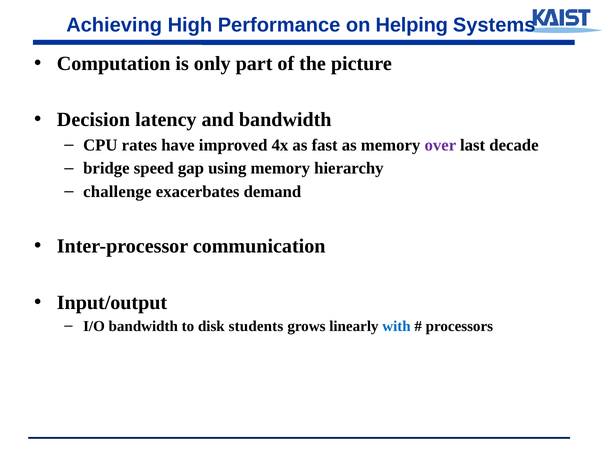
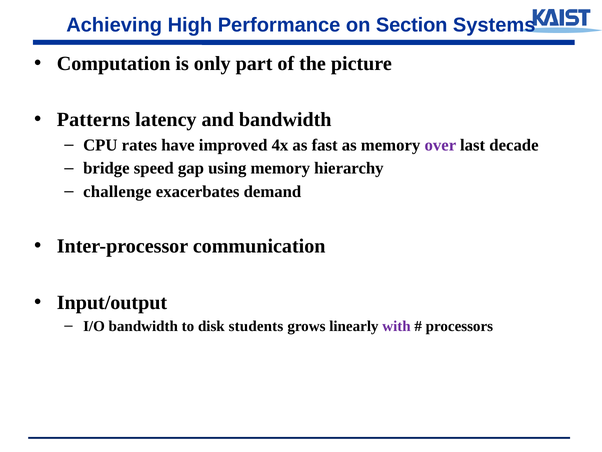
Helping: Helping -> Section
Decision: Decision -> Patterns
with colour: blue -> purple
